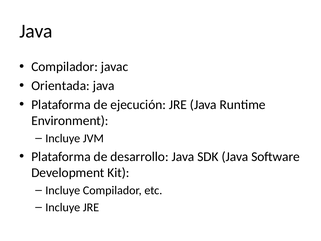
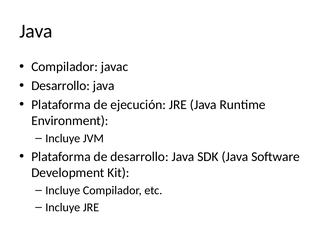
Orientada at (61, 86): Orientada -> Desarrollo
